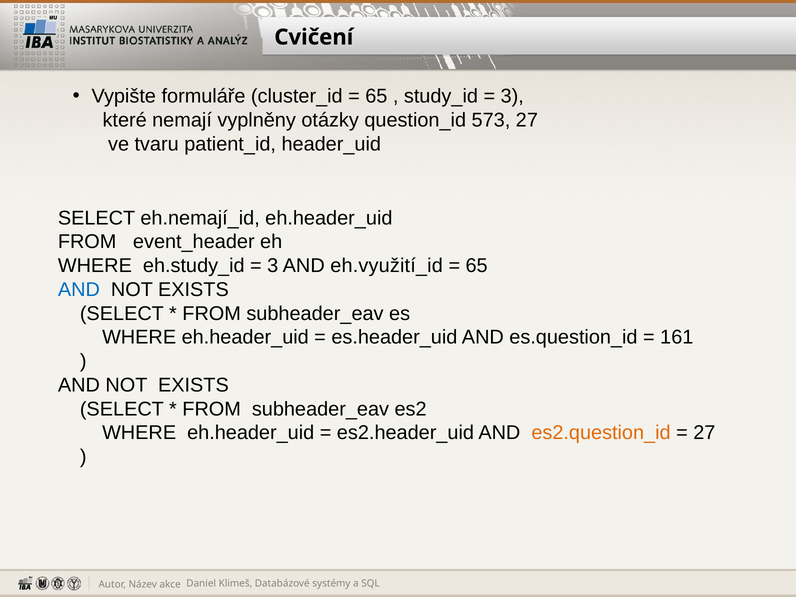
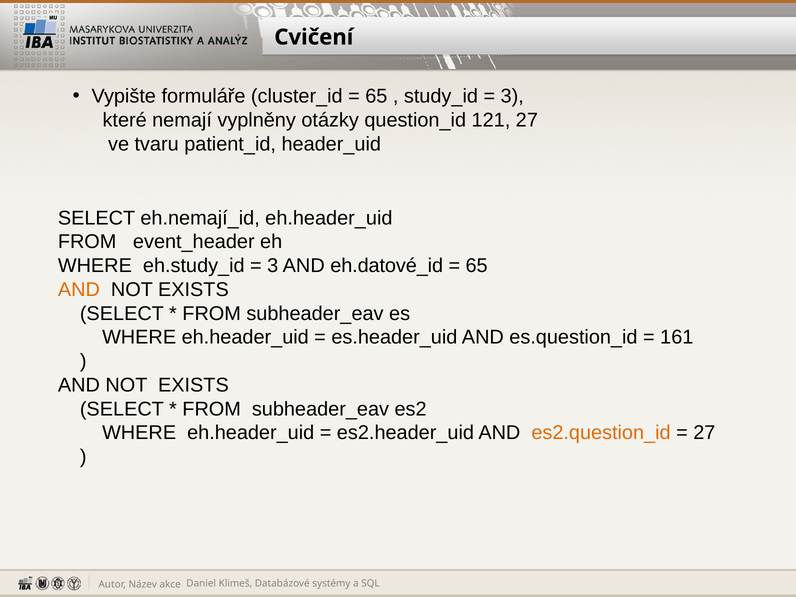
573: 573 -> 121
eh.využití_id: eh.využití_id -> eh.datové_id
AND at (79, 290) colour: blue -> orange
